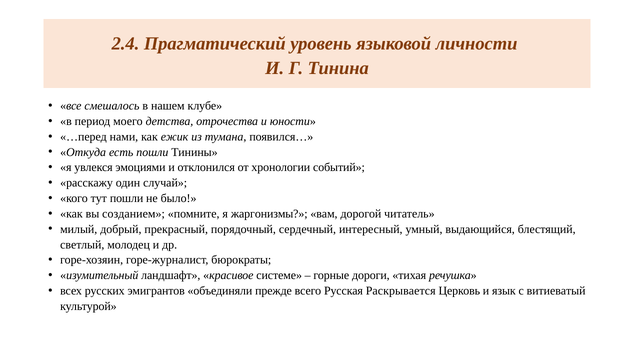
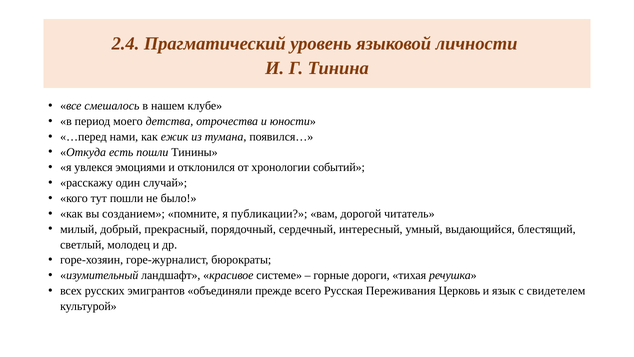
жаргонизмы: жаргонизмы -> публикации
Раскрывается: Раскрывается -> Переживания
витиеватый: витиеватый -> свидетелем
